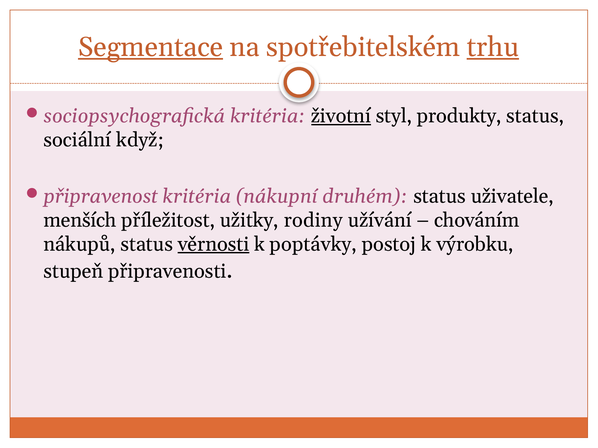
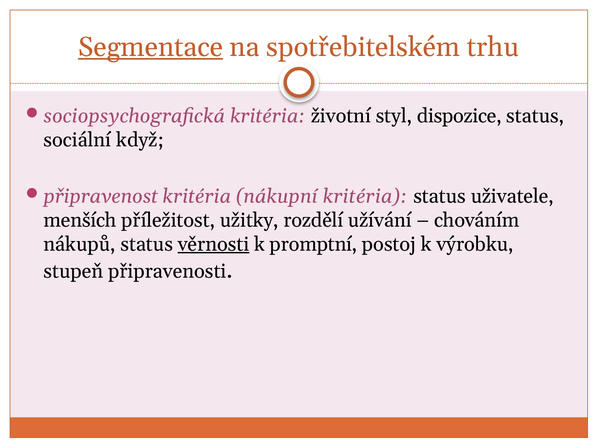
trhu underline: present -> none
životní underline: present -> none
produkty: produkty -> dispozice
nákupní druhém: druhém -> kritéria
rodiny: rodiny -> rozdělí
poptávky: poptávky -> promptní
